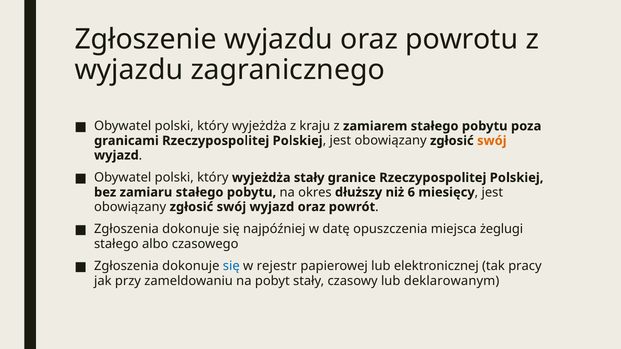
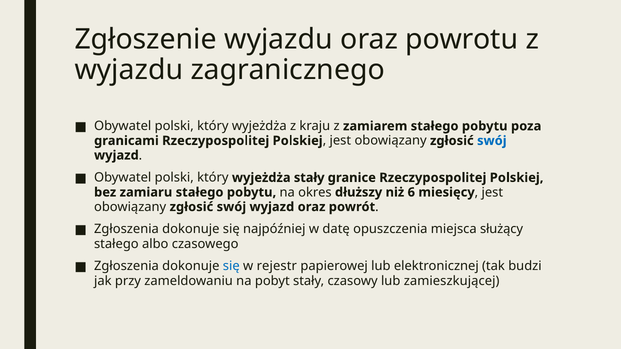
swój at (492, 141) colour: orange -> blue
żeglugi: żeglugi -> służący
pracy: pracy -> budzi
deklarowanym: deklarowanym -> zamieszkującej
